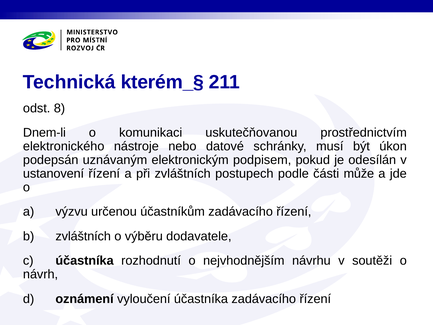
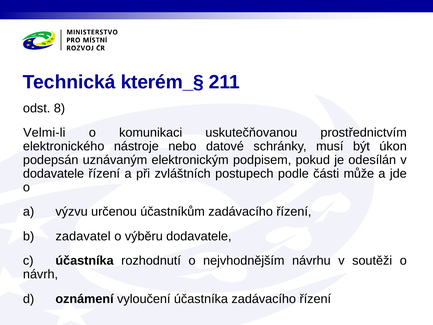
Dnem-li: Dnem-li -> Velmi-li
ustanovení at (54, 174): ustanovení -> dodavatele
b zvláštních: zvláštních -> zadavatel
